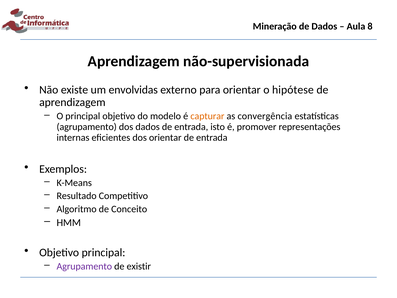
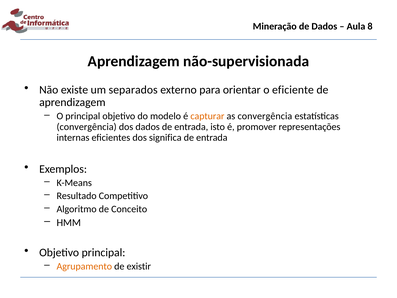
envolvidas: envolvidas -> separados
hipótese: hipótese -> eficiente
agrupamento at (87, 127): agrupamento -> convergência
dos orientar: orientar -> significa
Agrupamento at (84, 266) colour: purple -> orange
